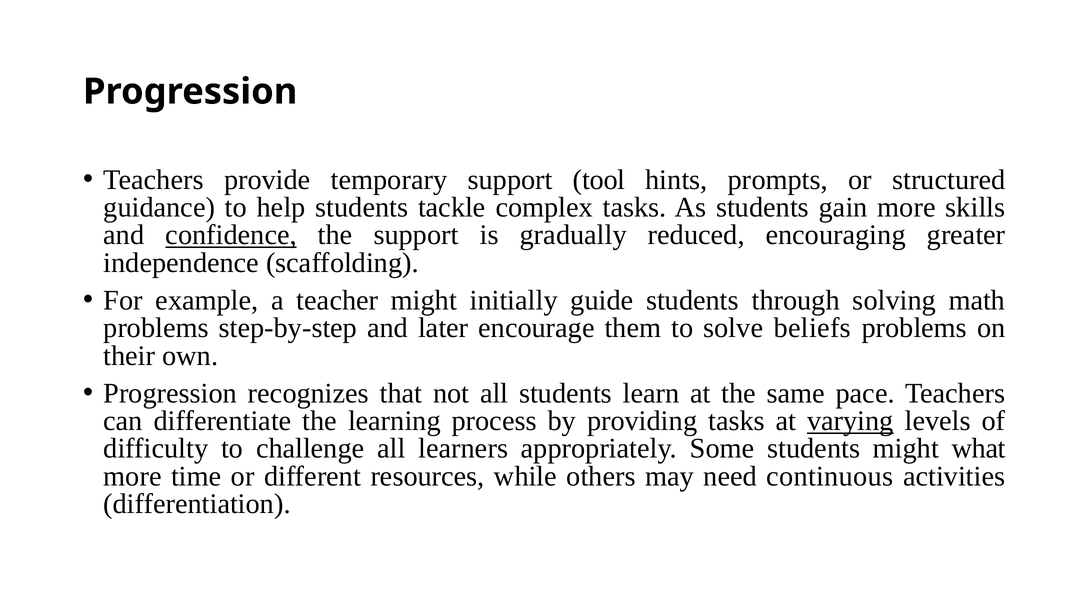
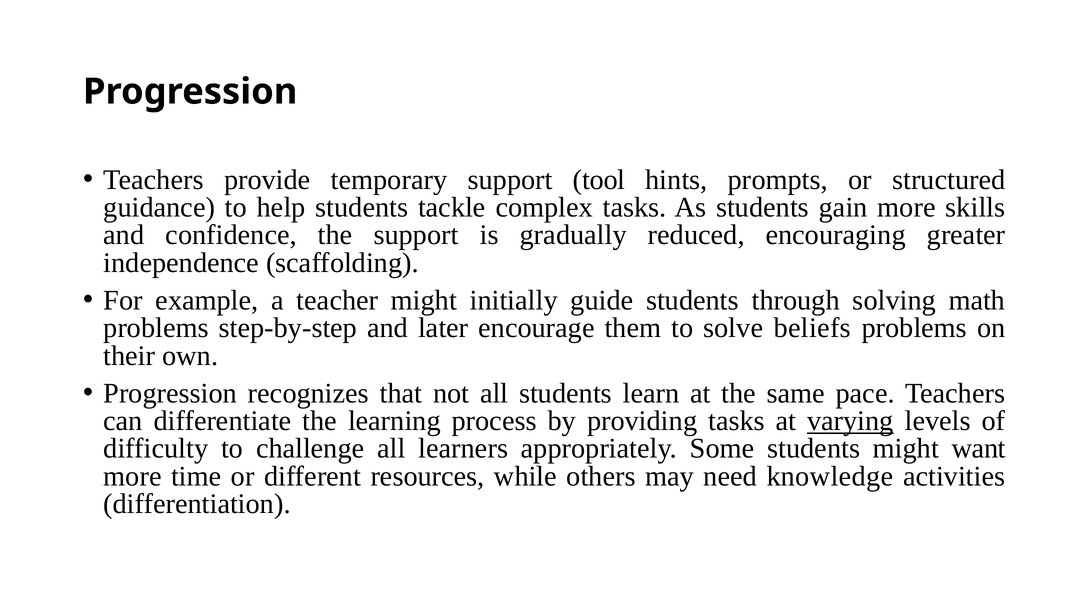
confidence underline: present -> none
what: what -> want
continuous: continuous -> knowledge
